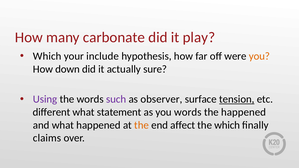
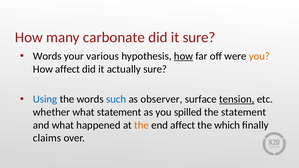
it play: play -> sure
Which at (47, 56): Which -> Words
include: include -> various
how at (183, 56) underline: none -> present
How down: down -> affect
Using colour: purple -> blue
such colour: purple -> blue
different: different -> whether
you words: words -> spilled
the happened: happened -> statement
